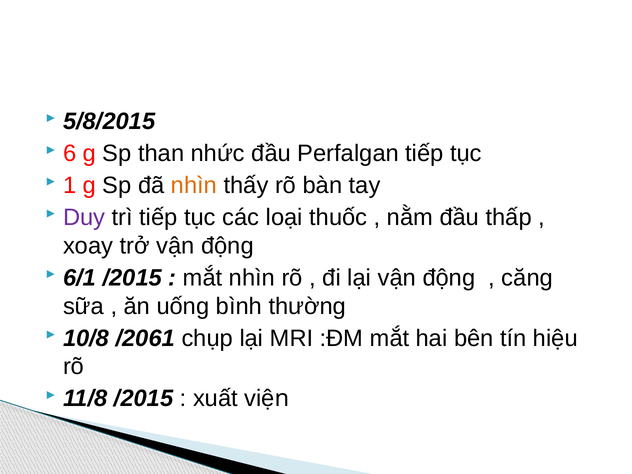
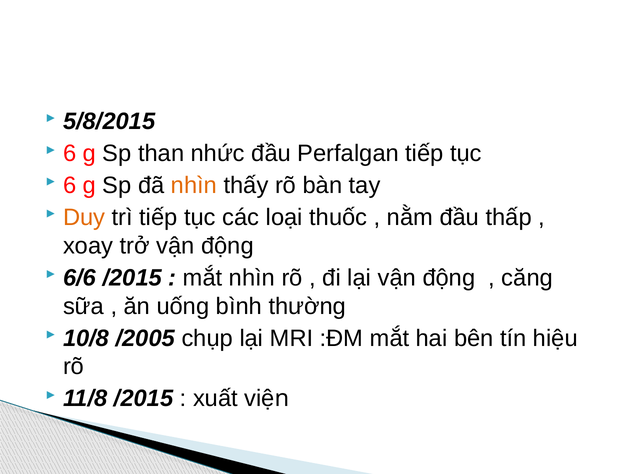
1 at (70, 185): 1 -> 6
Duy colour: purple -> orange
6/1: 6/1 -> 6/6
/2061: /2061 -> /2005
